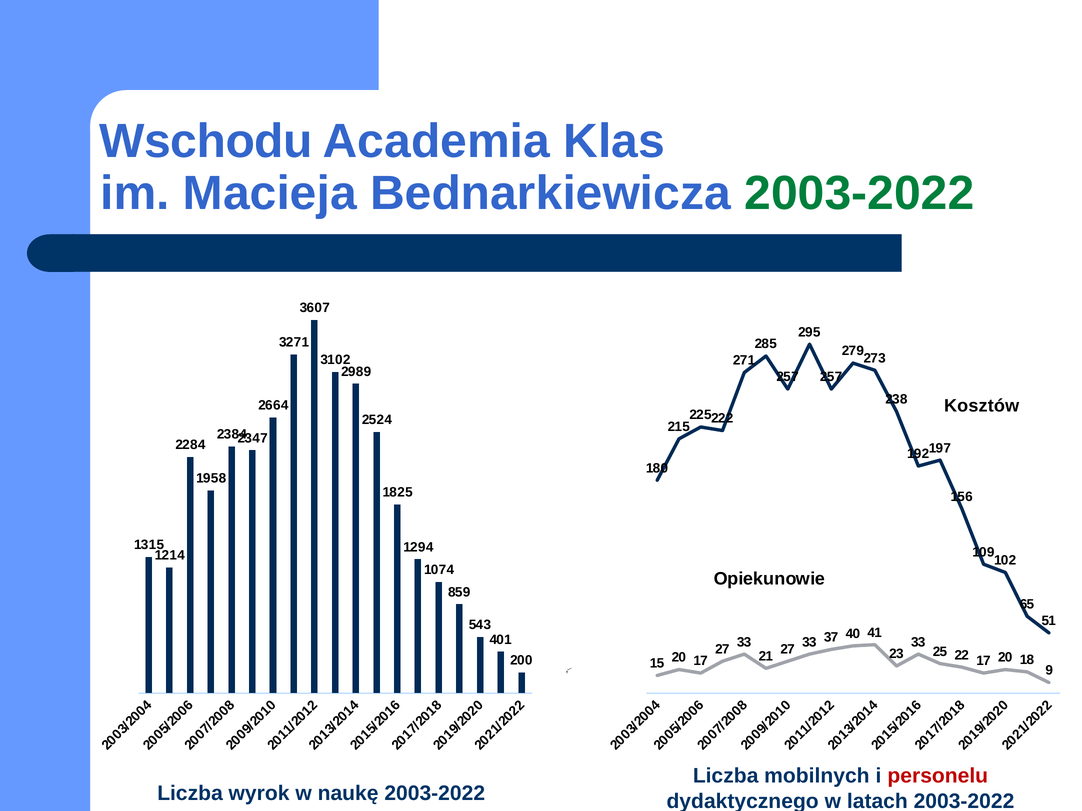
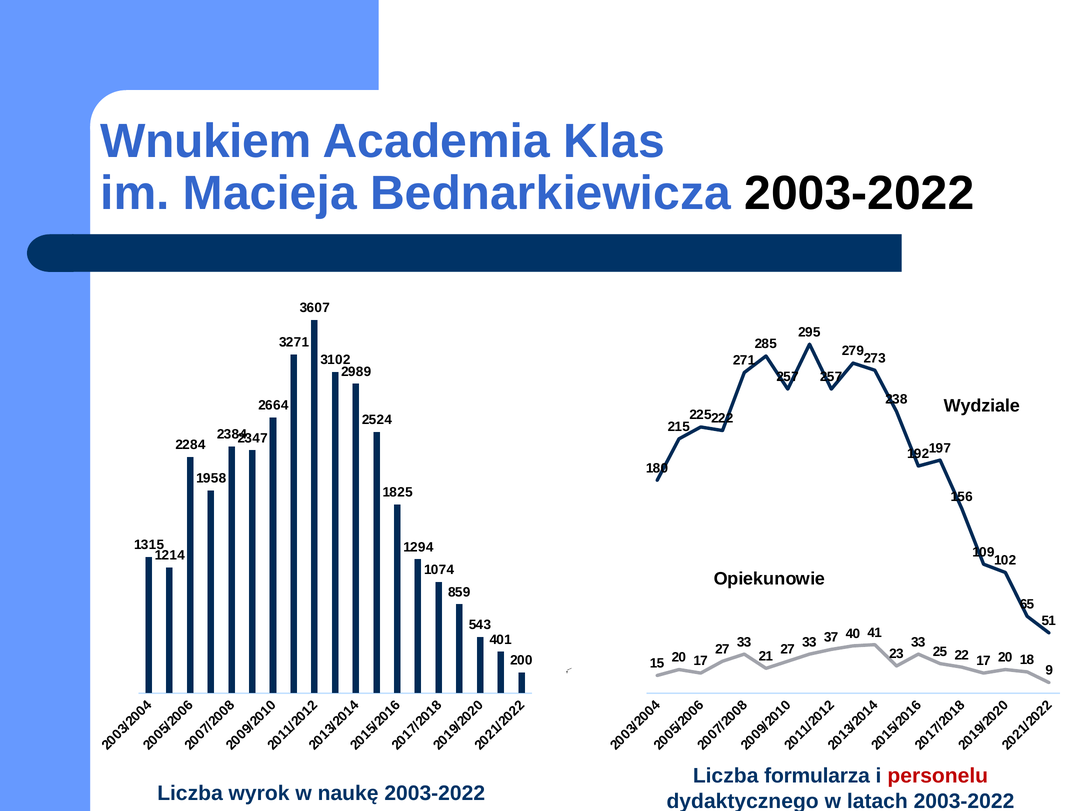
Wschodu: Wschodu -> Wnukiem
2003-2022 at (859, 194) colour: green -> black
Kosztów: Kosztów -> Wydziale
mobilnych: mobilnych -> formularza
